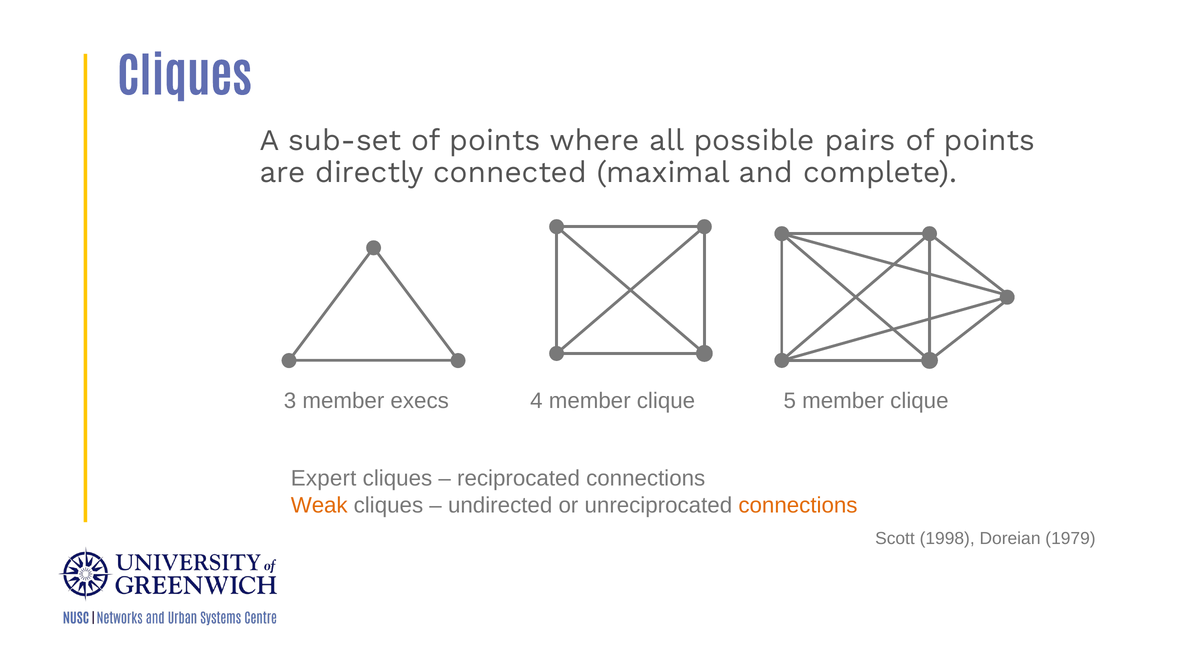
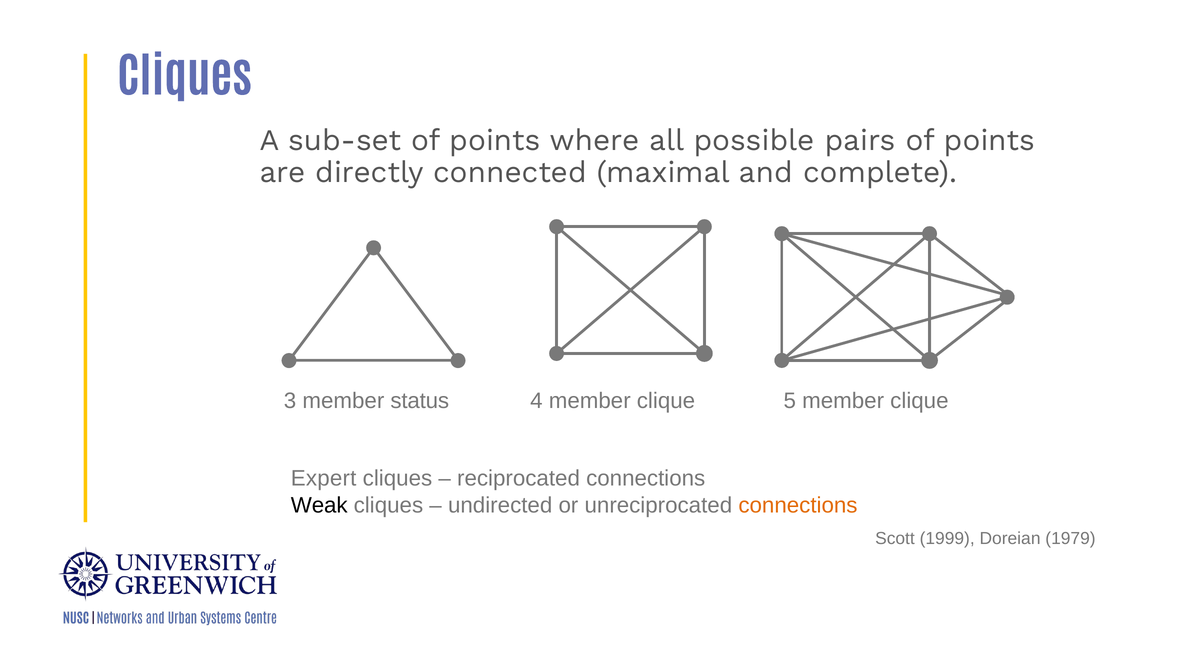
execs: execs -> status
Weak colour: orange -> black
1998: 1998 -> 1999
